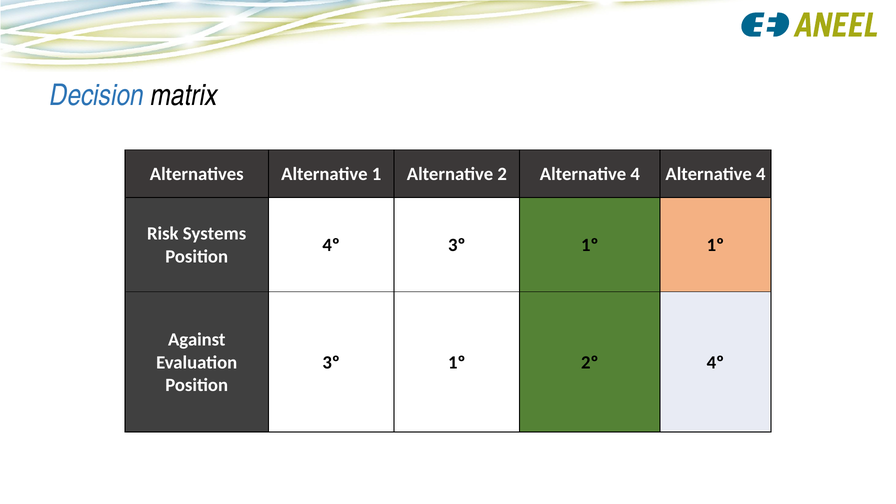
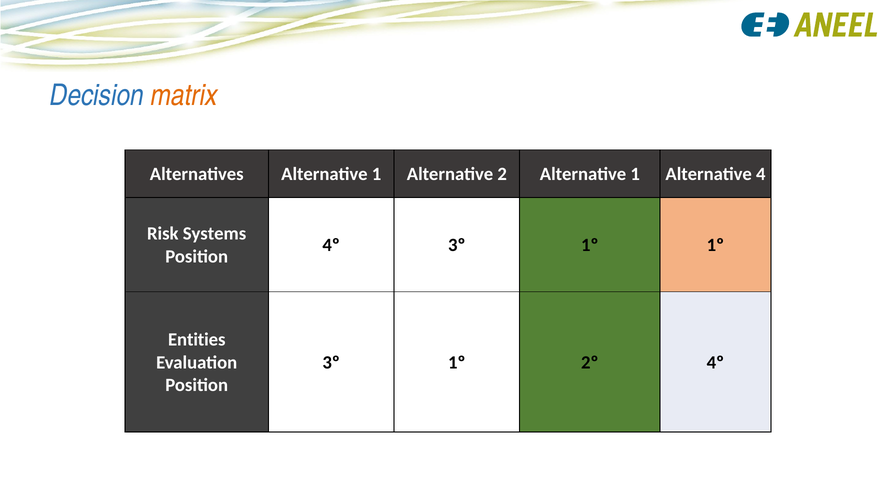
matrix colour: black -> orange
2 Alternative 4: 4 -> 1
Against: Against -> Entities
